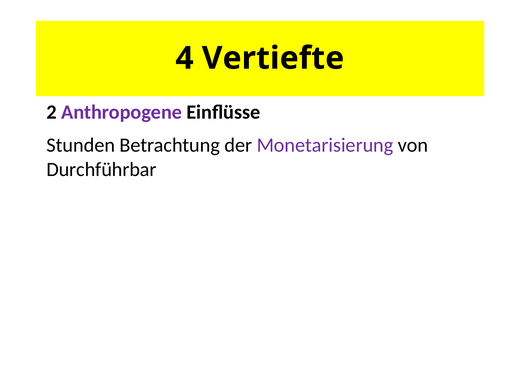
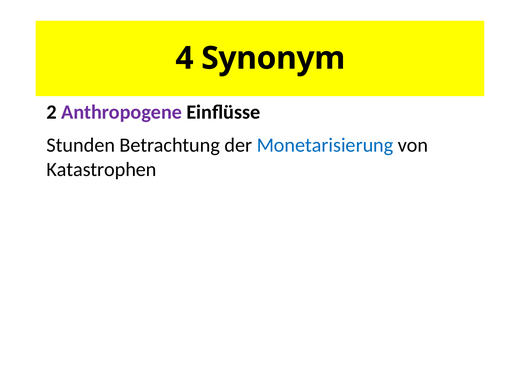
Vertiefte: Vertiefte -> Synonym
Monetarisierung colour: purple -> blue
Durchführbar: Durchführbar -> Katastrophen
